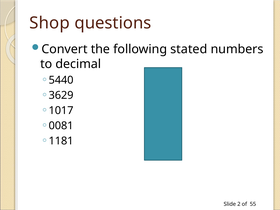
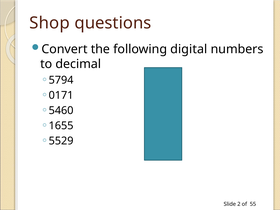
stated: stated -> digital
5440: 5440 -> 5794
3629: 3629 -> 0171
1017: 1017 -> 5460
0081: 0081 -> 1655
1181: 1181 -> 5529
